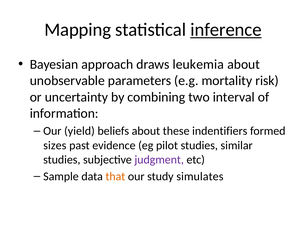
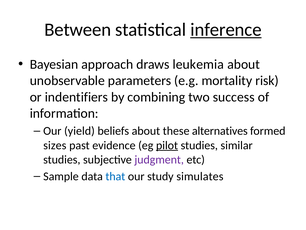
Mapping: Mapping -> Between
uncertainty: uncertainty -> indentifiers
interval: interval -> success
indentifiers: indentifiers -> alternatives
pilot underline: none -> present
that colour: orange -> blue
